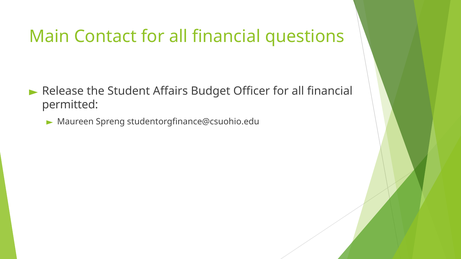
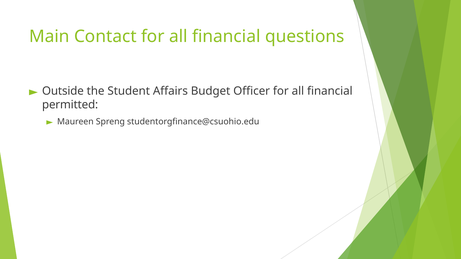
Release: Release -> Outside
